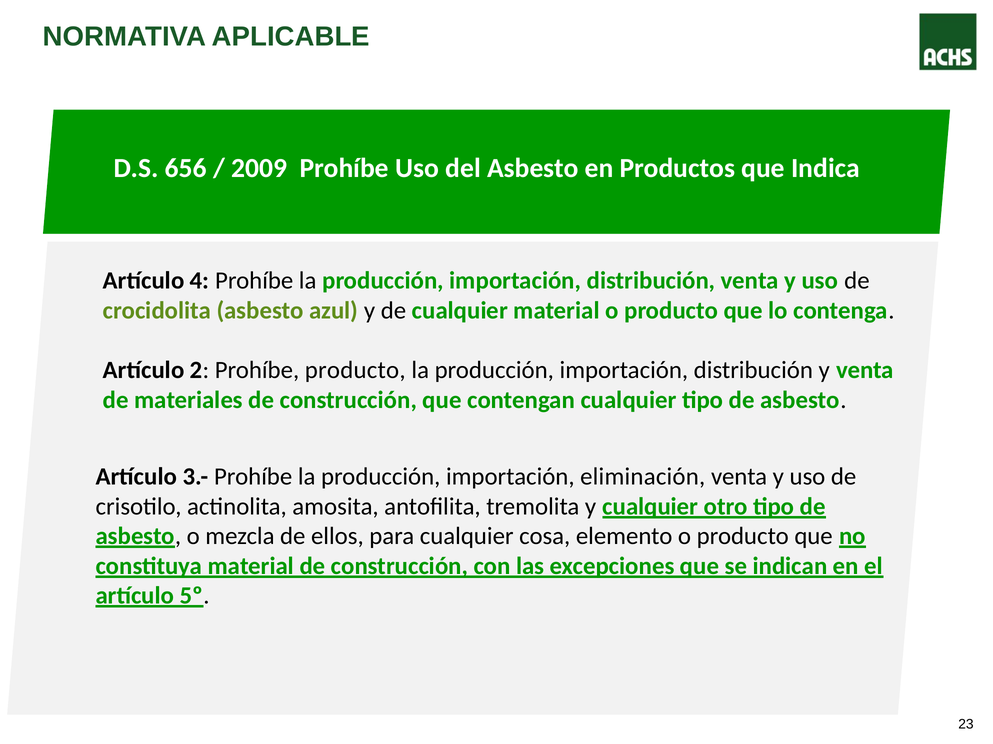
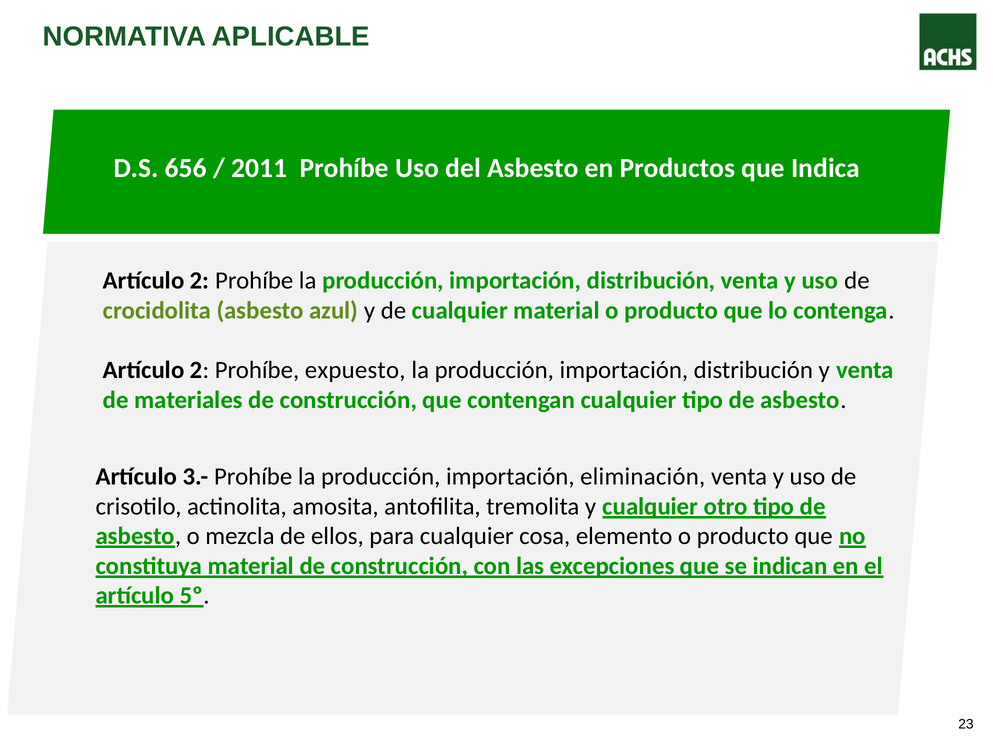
2009: 2009 -> 2011
4 at (200, 281): 4 -> 2
Prohíbe producto: producto -> expuesto
